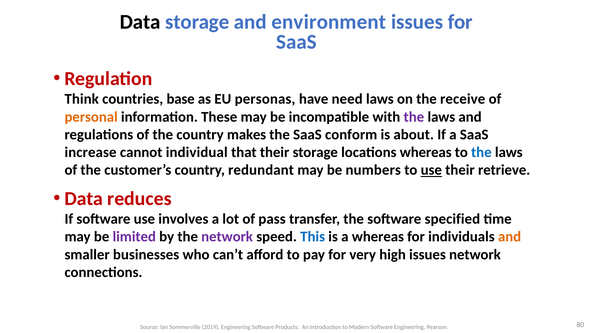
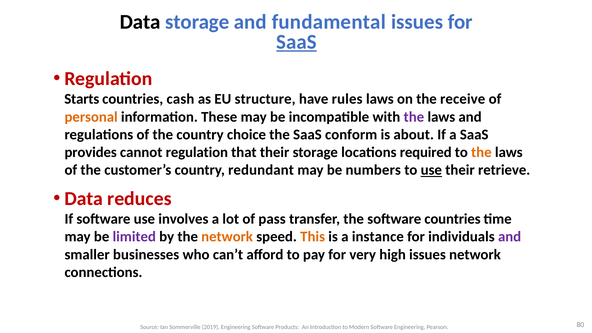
environment: environment -> fundamental
SaaS at (296, 42) underline: none -> present
Think: Think -> Starts
base: base -> cash
personas: personas -> structure
need: need -> rules
makes: makes -> choice
increase: increase -> provides
cannot individual: individual -> regulation
locations whereas: whereas -> required
the at (481, 152) colour: blue -> orange
software specified: specified -> countries
network at (227, 237) colour: purple -> orange
This colour: blue -> orange
a whereas: whereas -> instance
and at (510, 237) colour: orange -> purple
